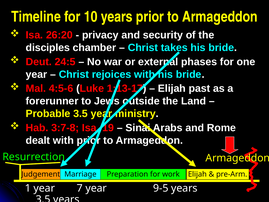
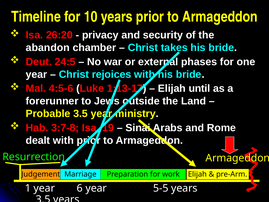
disciples: disciples -> abandon
past: past -> until
7: 7 -> 6
9-5: 9-5 -> 5-5
